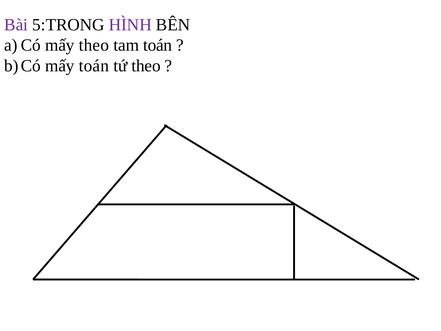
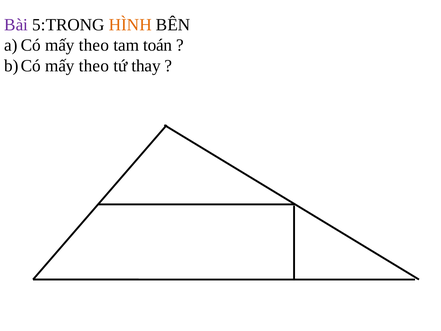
HÌNH colour: purple -> orange
toán at (94, 66): toán -> theo
tứ theo: theo -> thay
